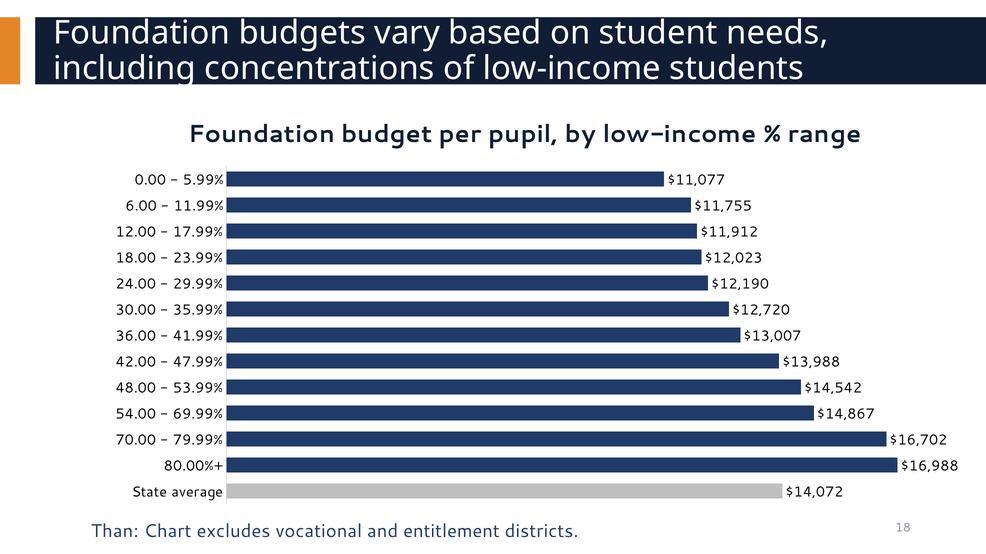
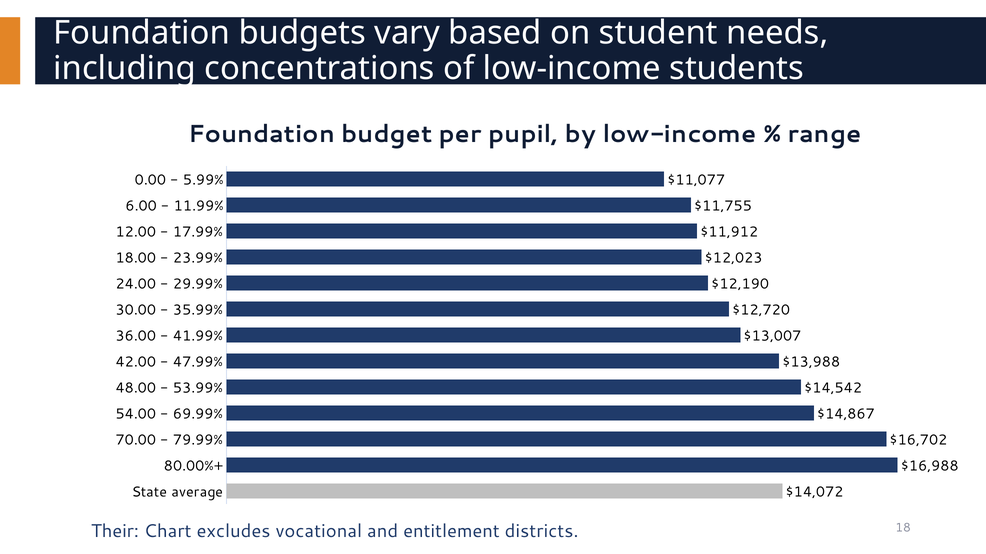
Than: Than -> Their
